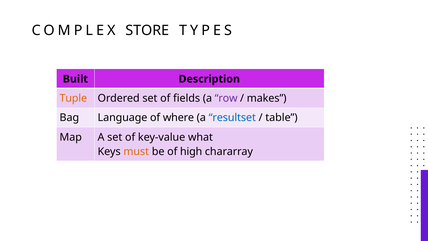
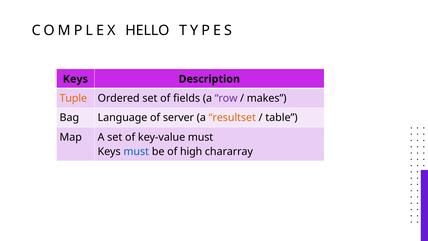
STORE: STORE -> HELLO
Built at (75, 79): Built -> Keys
where: where -> server
resultset colour: blue -> orange
key-value what: what -> must
must at (136, 152) colour: orange -> blue
